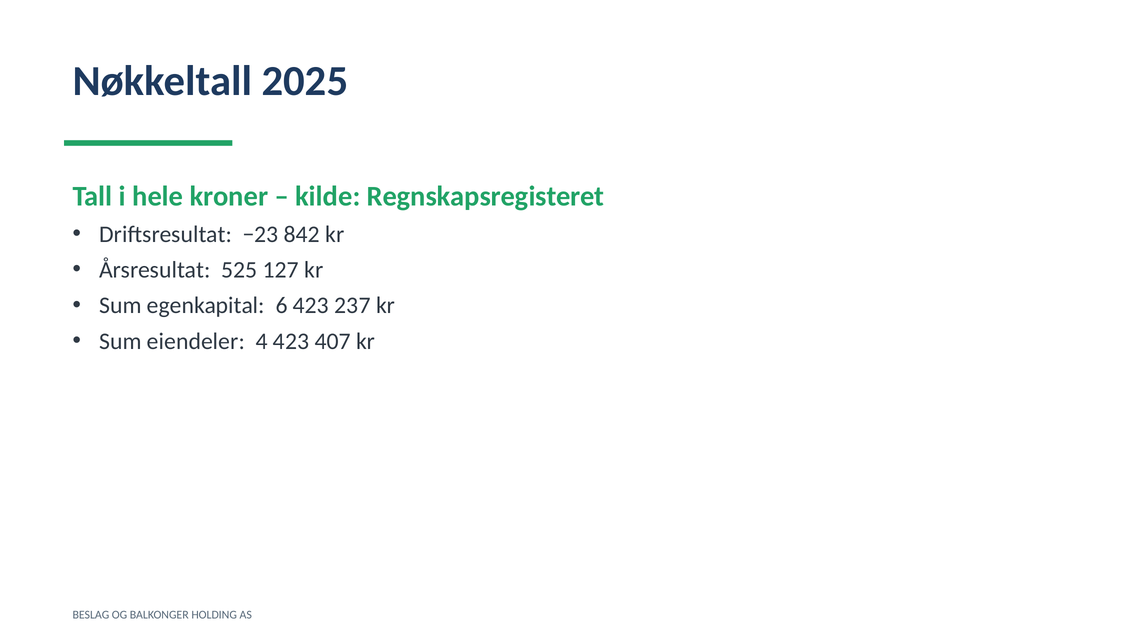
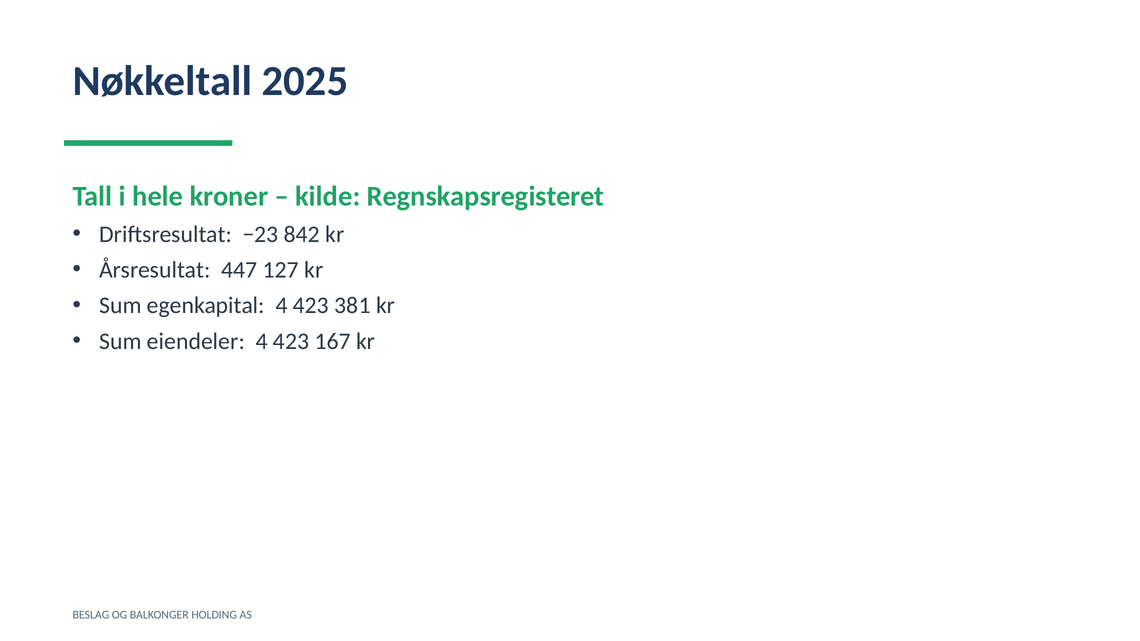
525: 525 -> 447
egenkapital 6: 6 -> 4
237: 237 -> 381
407: 407 -> 167
